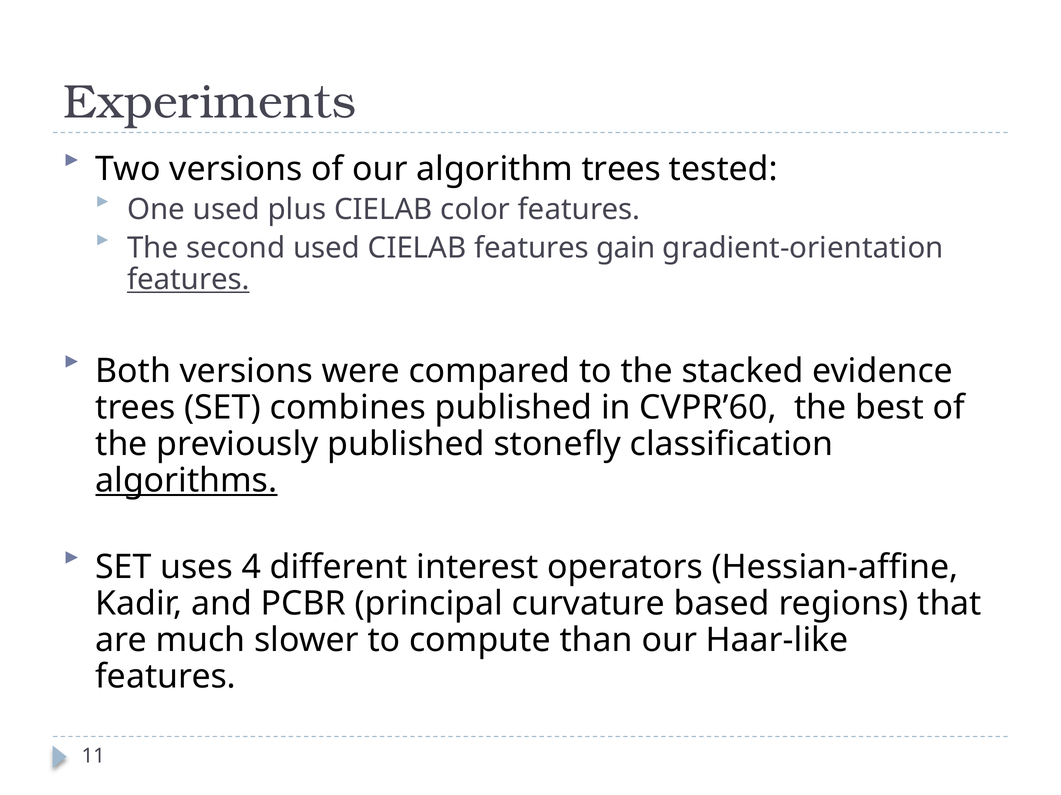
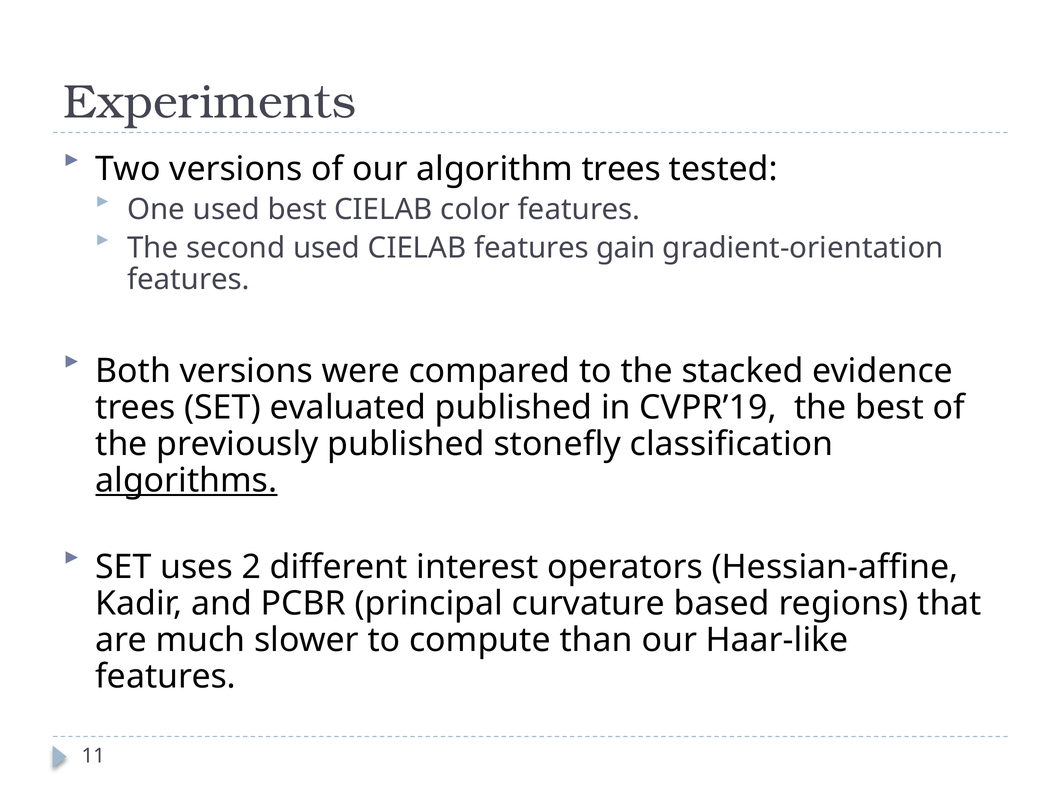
used plus: plus -> best
features at (188, 280) underline: present -> none
combines: combines -> evaluated
CVPR’60: CVPR’60 -> CVPR’19
4: 4 -> 2
